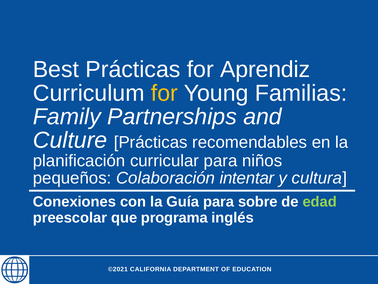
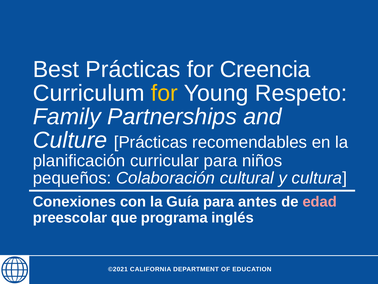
Aprendiz: Aprendiz -> Creencia
Familias: Familias -> Respeto
intentar: intentar -> cultural
sobre: sobre -> antes
edad colour: light green -> pink
